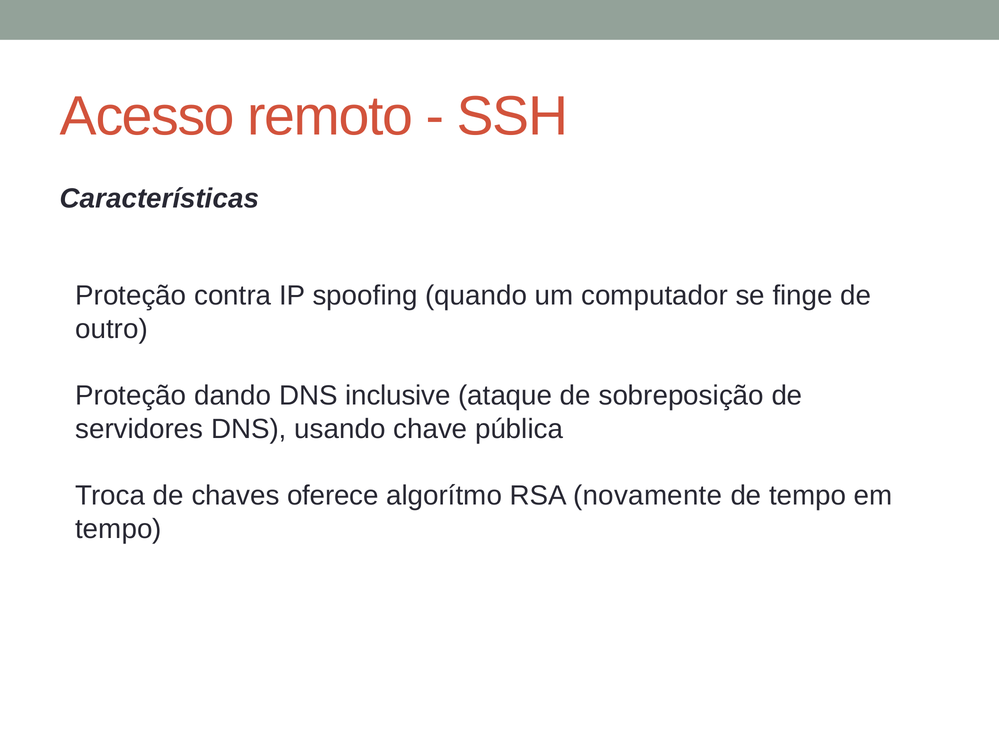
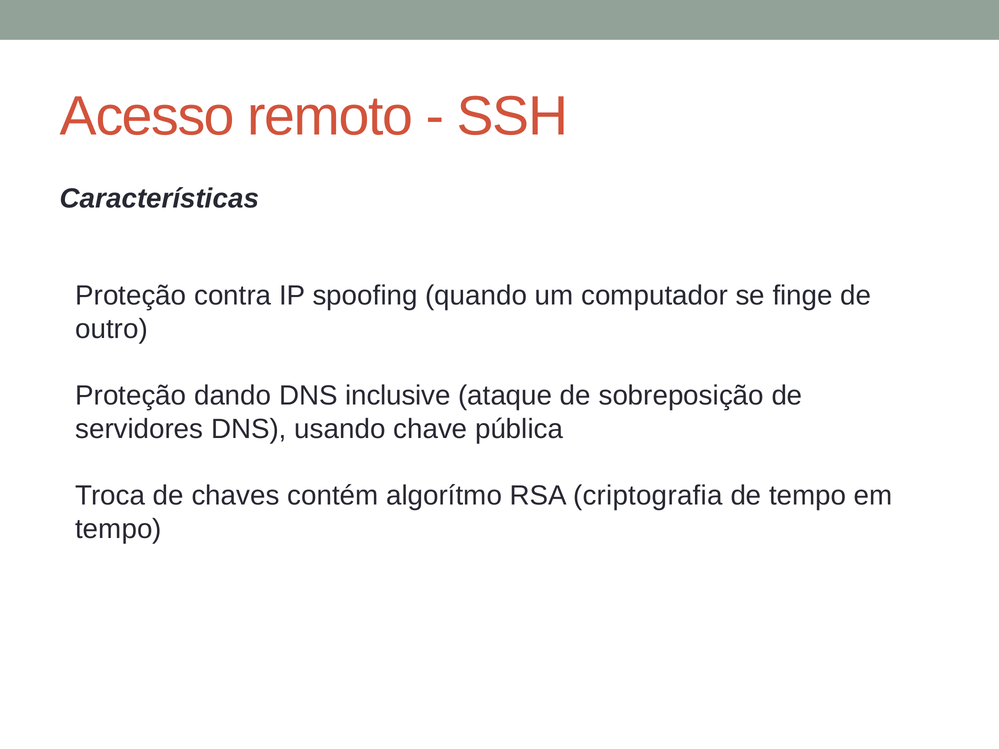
oferece: oferece -> contém
novamente: novamente -> criptografia
